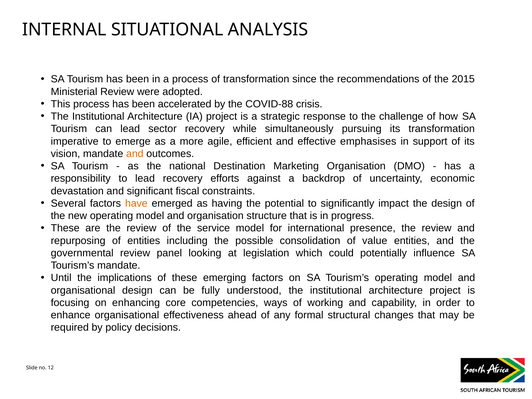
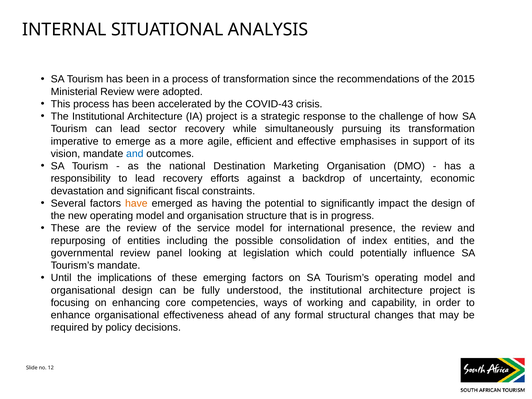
COVID-88: COVID-88 -> COVID-43
and at (135, 154) colour: orange -> blue
value: value -> index
